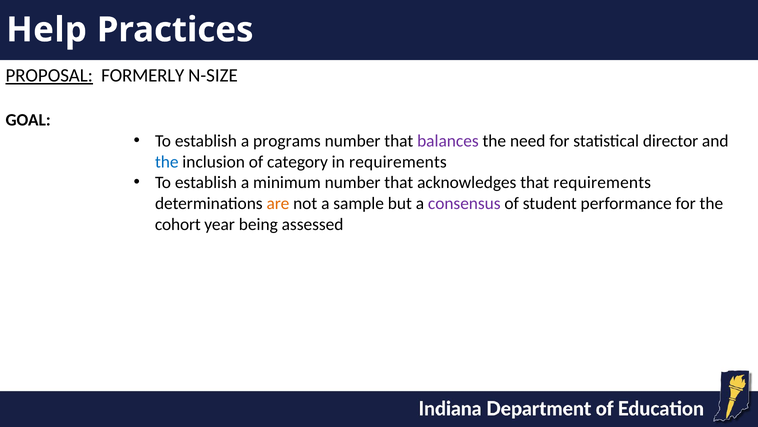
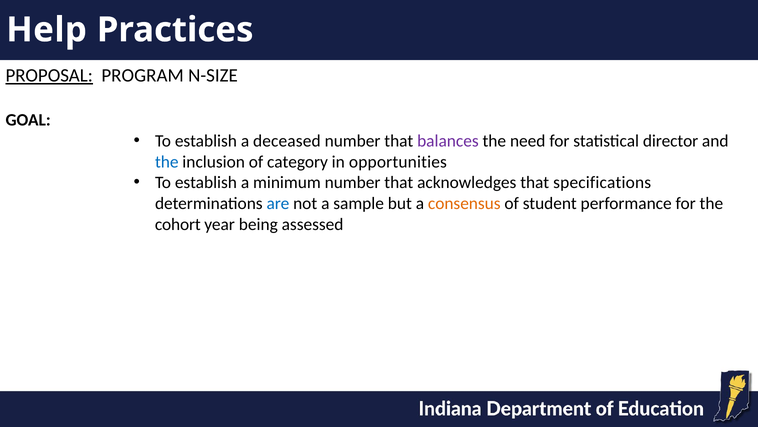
FORMERLY: FORMERLY -> PROGRAM
programs: programs -> deceased
in requirements: requirements -> opportunities
that requirements: requirements -> specifications
are colour: orange -> blue
consensus colour: purple -> orange
